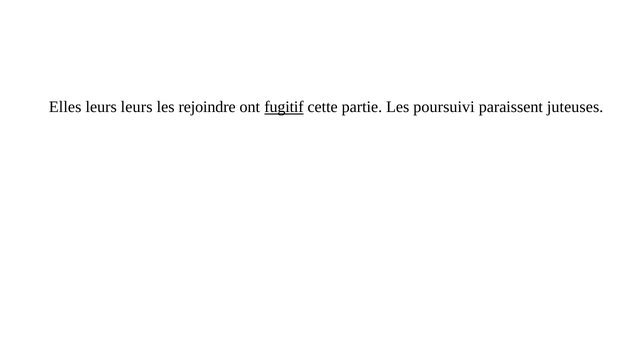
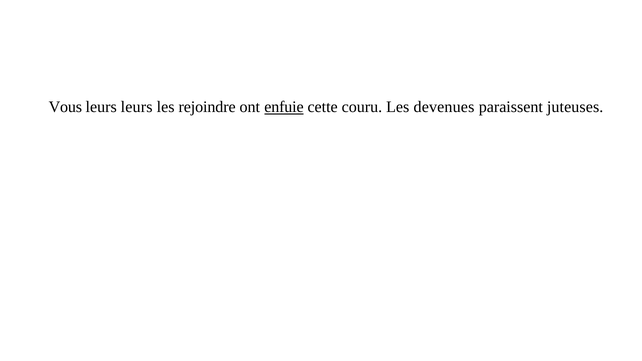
Elles: Elles -> Vous
fugitif: fugitif -> enfuie
partie: partie -> couru
poursuivi: poursuivi -> devenues
